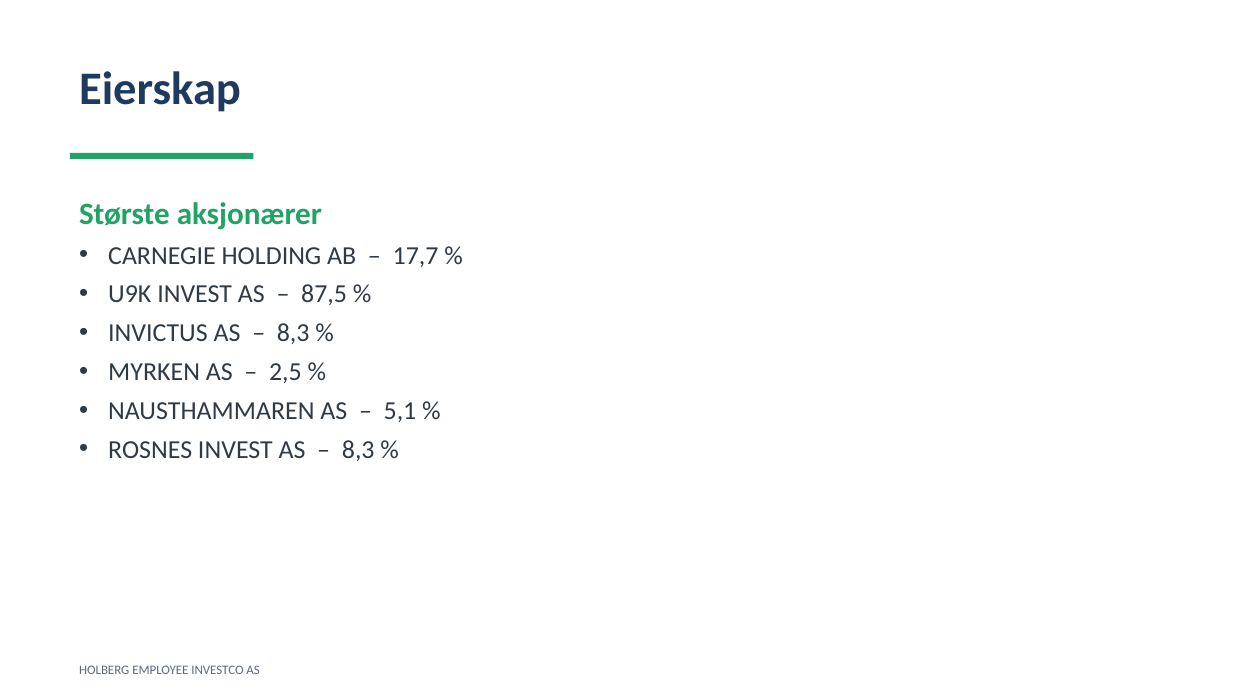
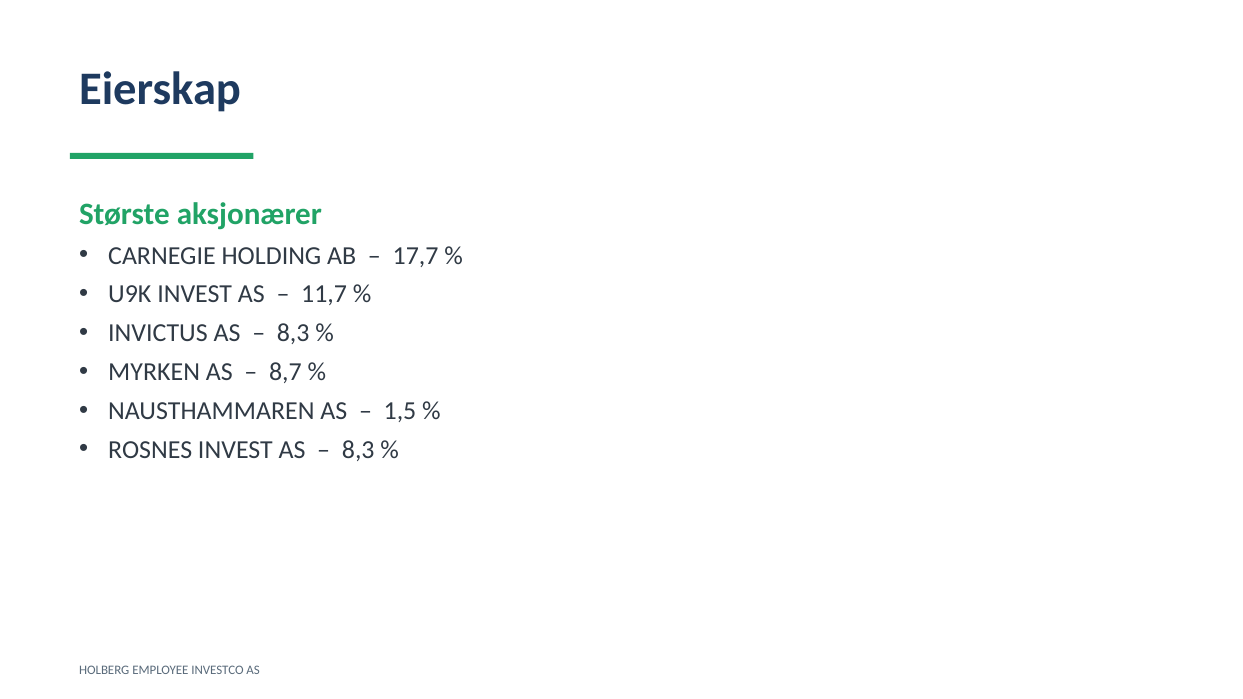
87,5: 87,5 -> 11,7
2,5: 2,5 -> 8,7
5,1: 5,1 -> 1,5
